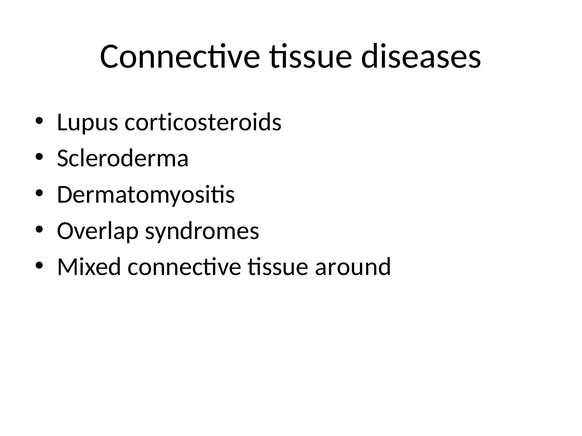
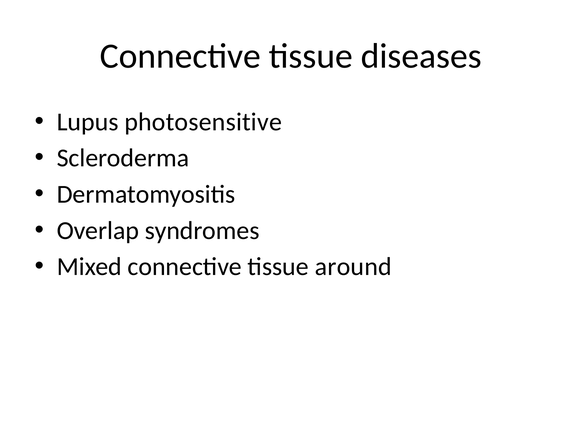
corticosteroids: corticosteroids -> photosensitive
